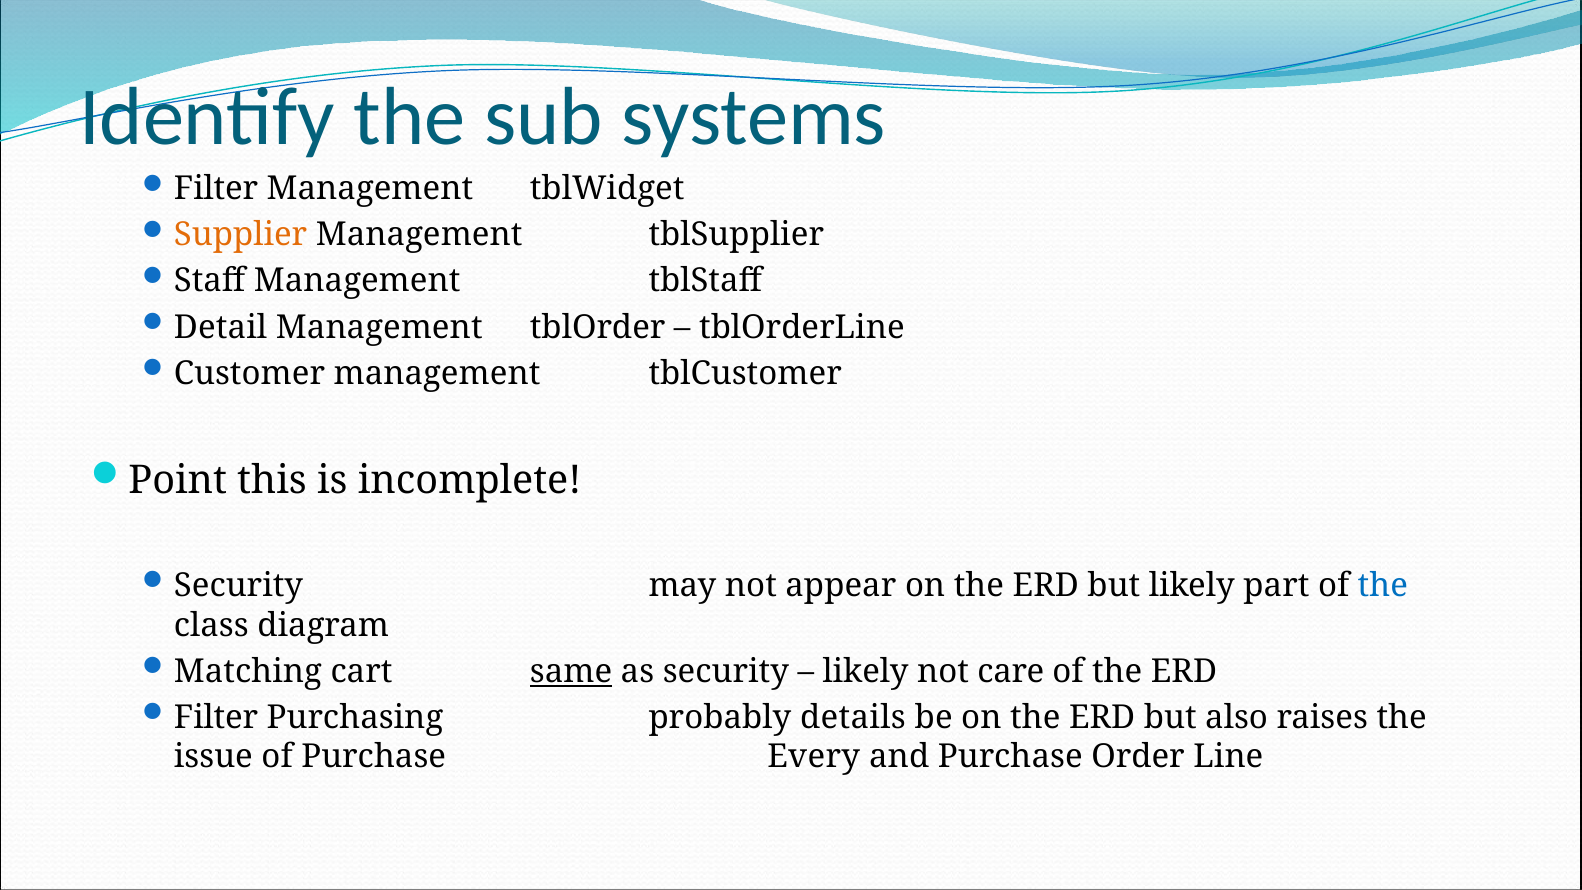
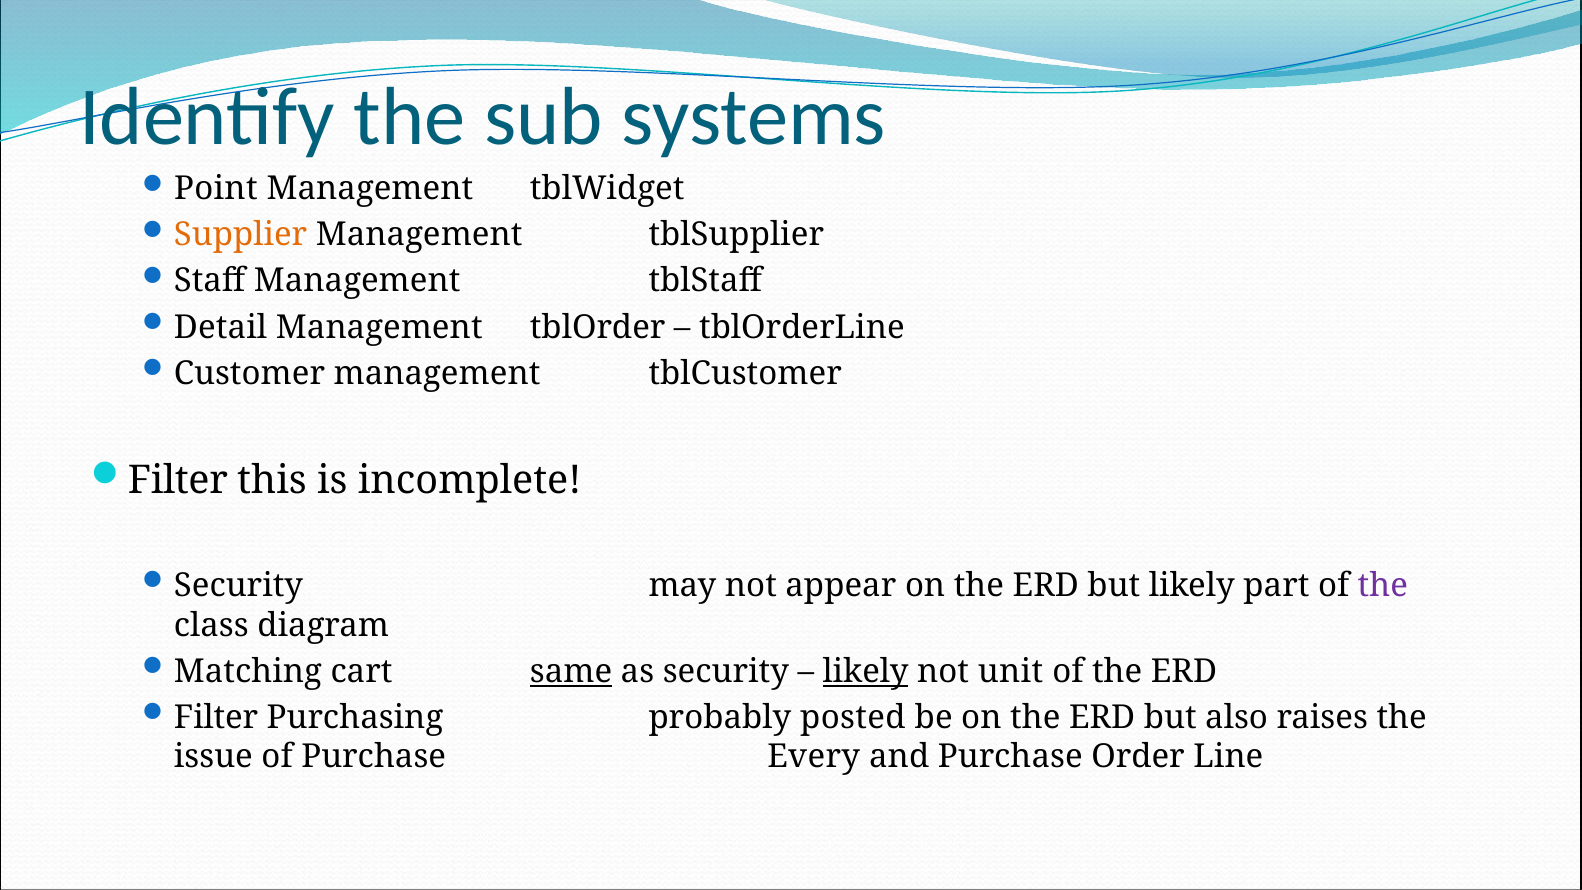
Filter at (216, 189): Filter -> Point
Point at (178, 481): Point -> Filter
the at (1383, 586) colour: blue -> purple
likely at (866, 671) underline: none -> present
care: care -> unit
details: details -> posted
